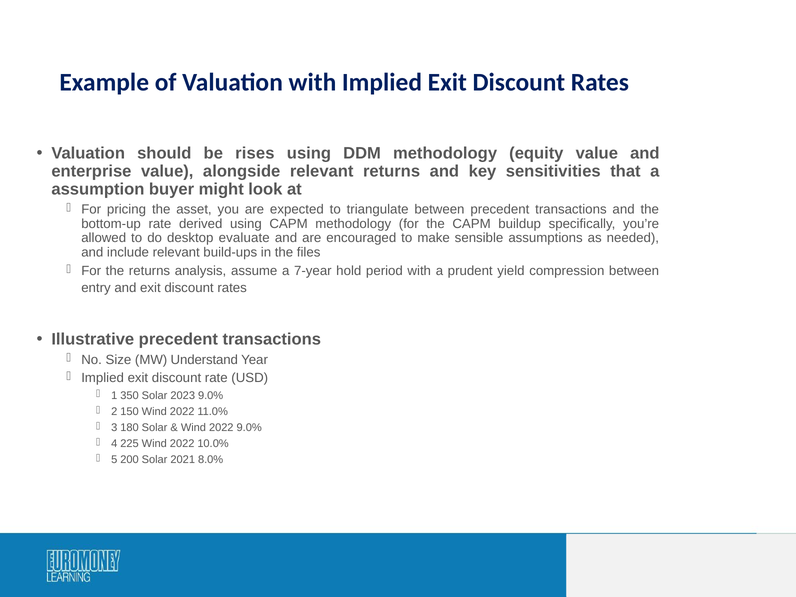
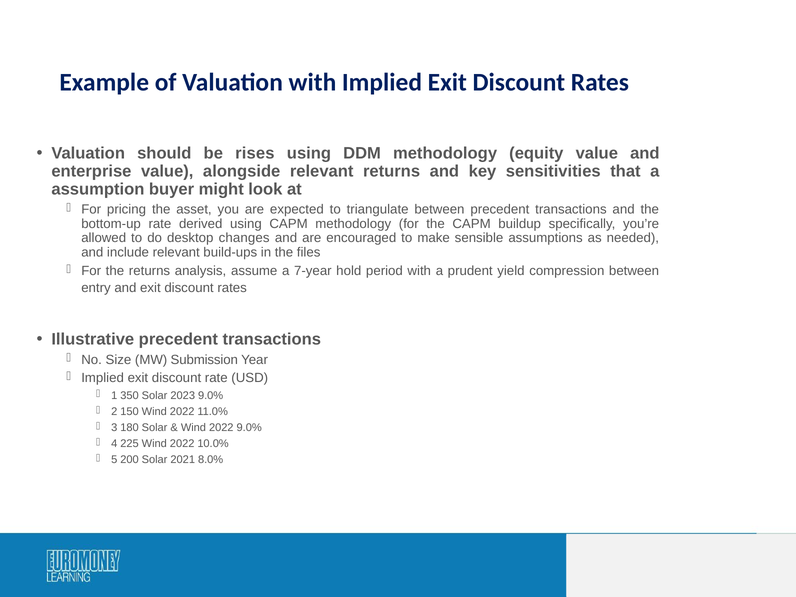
evaluate: evaluate -> changes
Understand: Understand -> Submission
